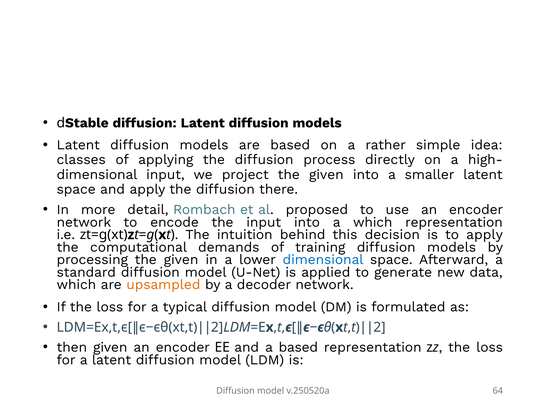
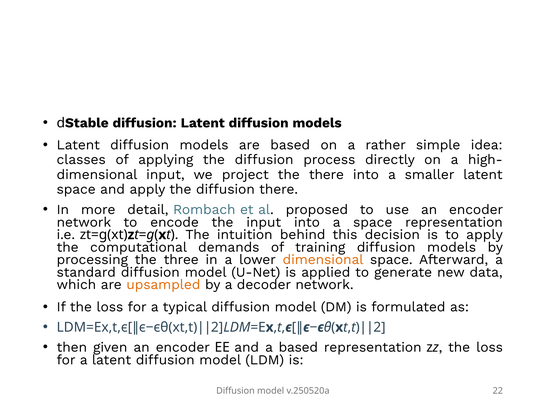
project the given: given -> there
a which: which -> space
processing the given: given -> three
dimensional at (323, 259) colour: blue -> orange
64: 64 -> 22
